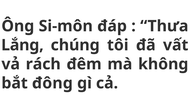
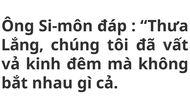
rách: rách -> kinh
đông: đông -> nhau
